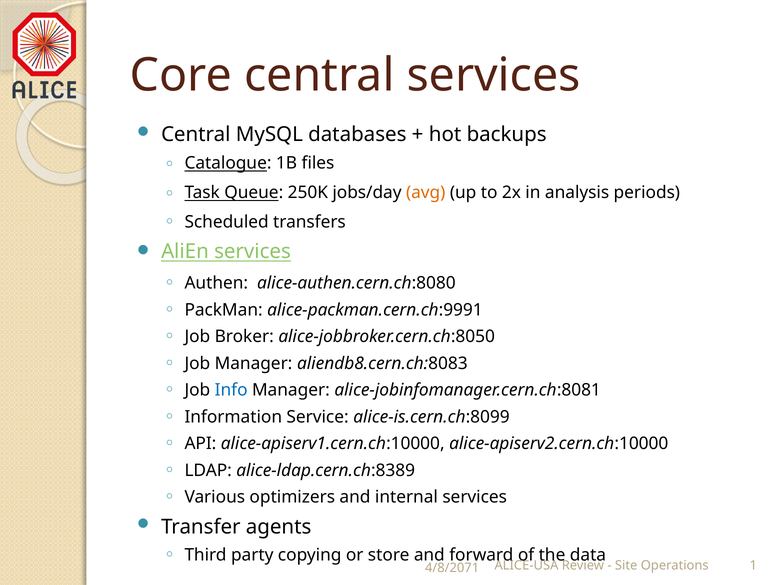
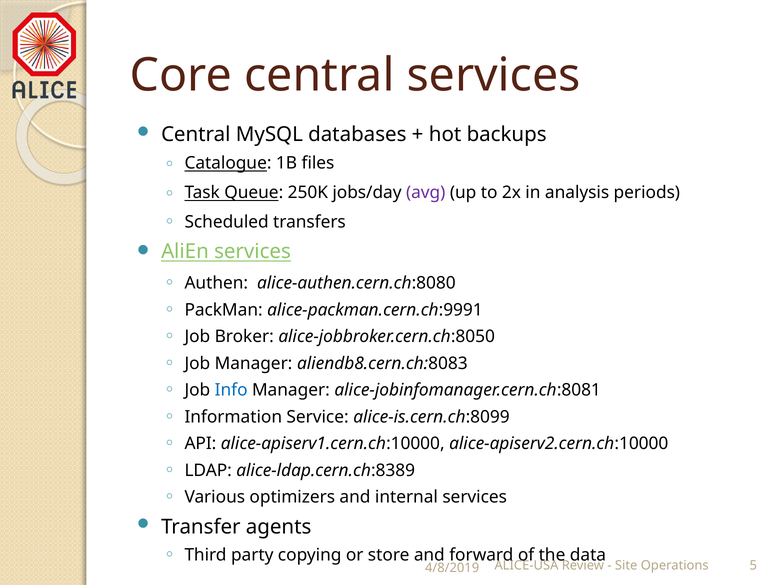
avg colour: orange -> purple
1: 1 -> 5
4/8/2071: 4/8/2071 -> 4/8/2019
